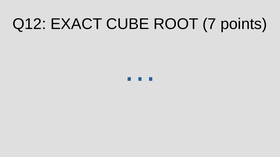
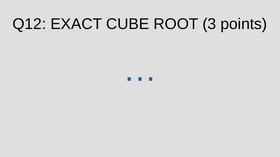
7: 7 -> 3
